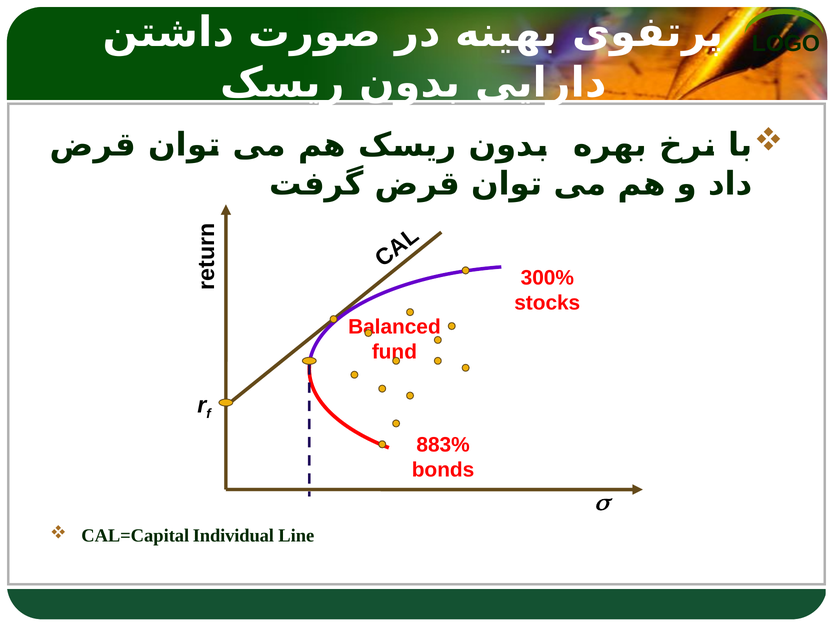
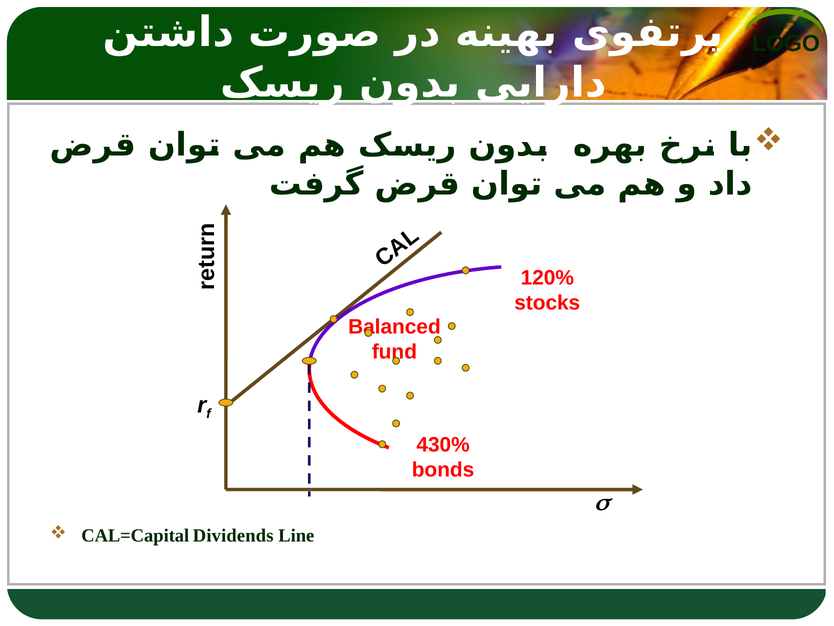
300%: 300% -> 120%
883%: 883% -> 430%
Individual: Individual -> Dividends
